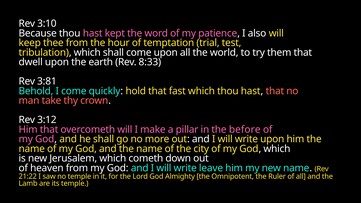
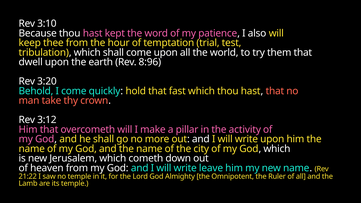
8:33: 8:33 -> 8:96
3:81: 3:81 -> 3:20
before: before -> activity
